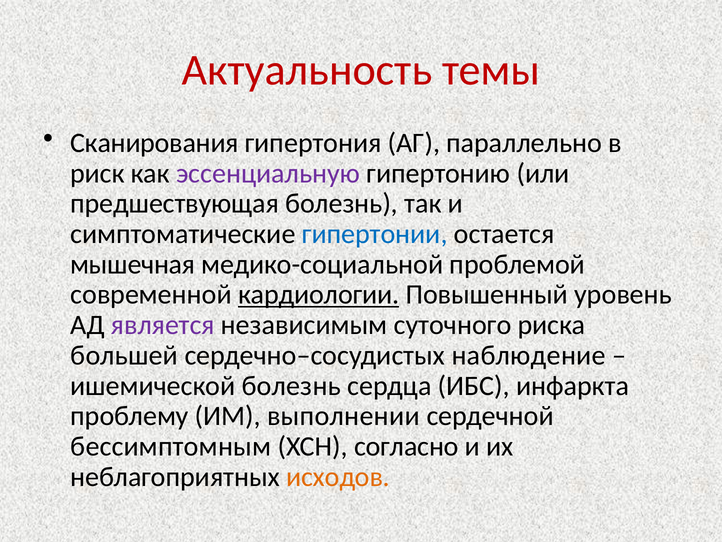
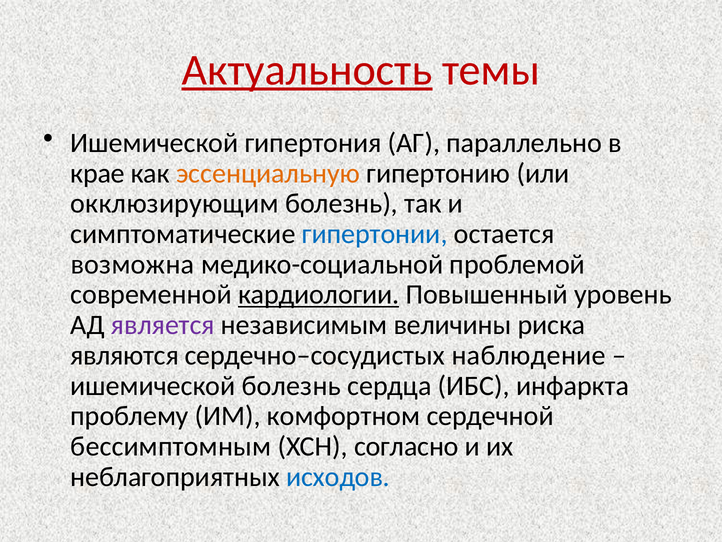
Актуальность underline: none -> present
Сканирования at (155, 143): Сканирования -> Ишемической
риск: риск -> крае
эссенциальную colour: purple -> orange
предшествующая: предшествующая -> окклюзирующим
мышечная: мышечная -> возможна
суточного: суточного -> величины
большей: большей -> являются
выполнении: выполнении -> комфортном
исходов colour: orange -> blue
